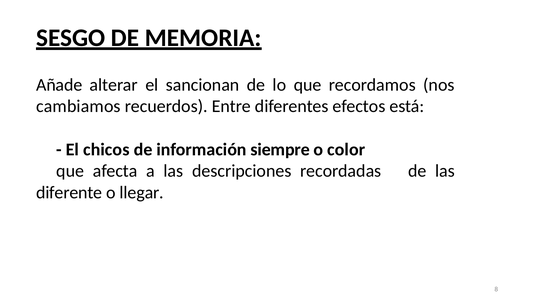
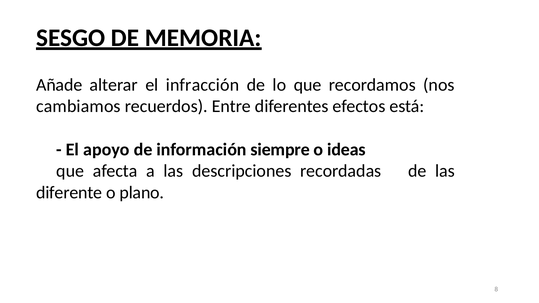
sancionan: sancionan -> infracción
chicos: chicos -> apoyo
color: color -> ideas
llegar: llegar -> plano
